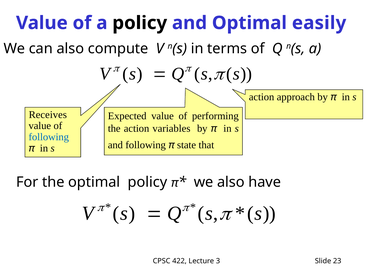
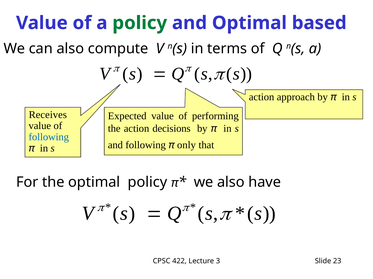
policy at (140, 23) colour: black -> green
easily: easily -> based
variables: variables -> decisions
state: state -> only
